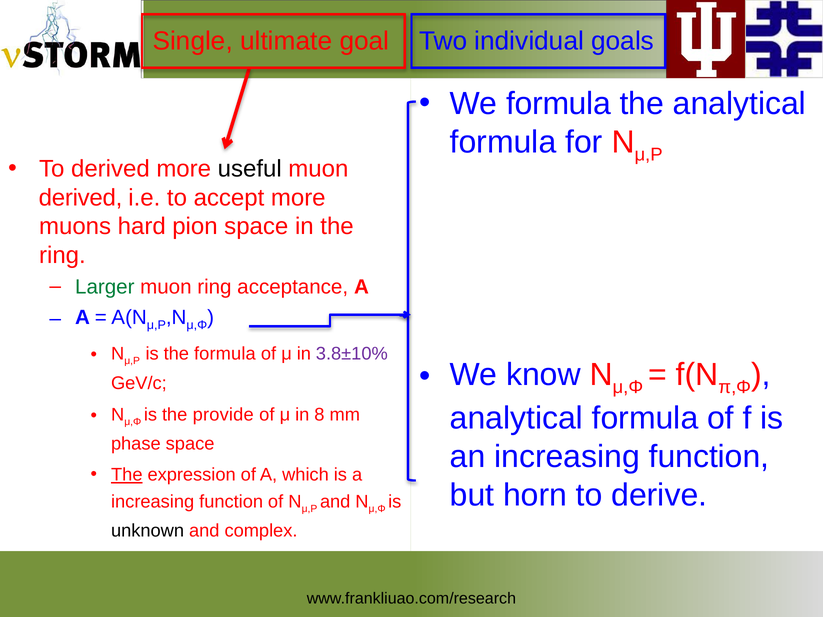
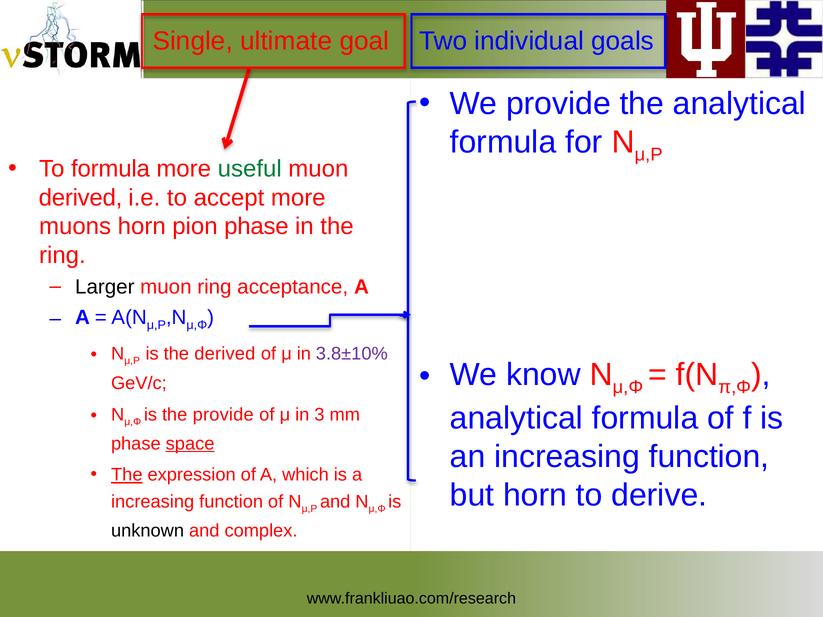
We formula: formula -> provide
To derived: derived -> formula
useful colour: black -> green
muons hard: hard -> horn
pion space: space -> phase
Larger colour: green -> black
the formula: formula -> derived
8: 8 -> 3
space at (190, 444) underline: none -> present
